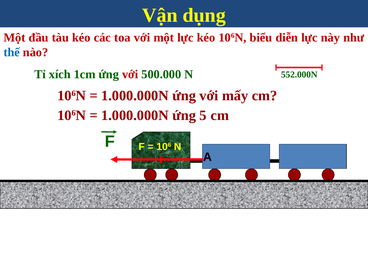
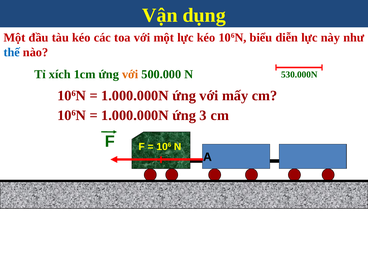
với at (130, 74) colour: red -> orange
552.000N: 552.000N -> 530.000N
5: 5 -> 3
